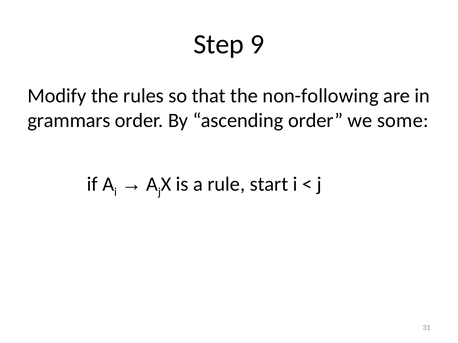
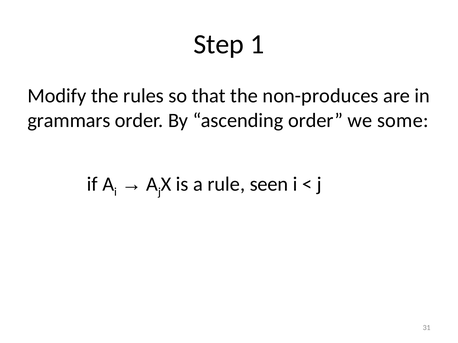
9: 9 -> 1
non-following: non-following -> non-produces
start: start -> seen
